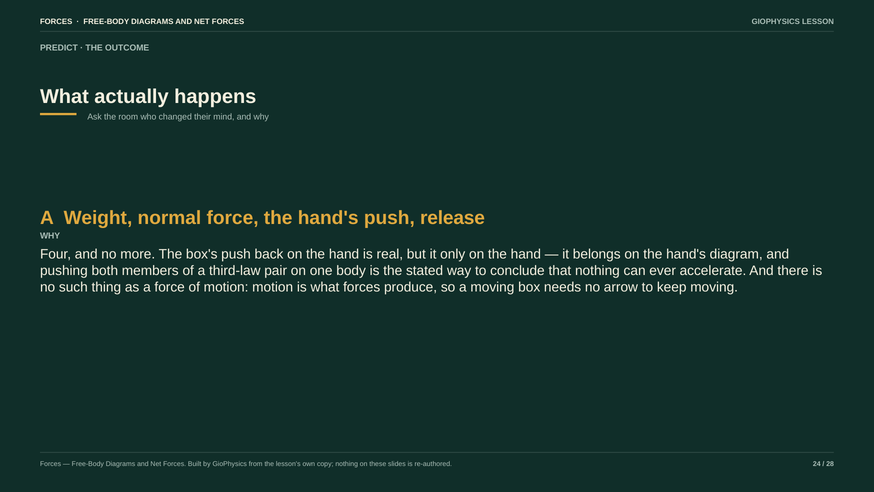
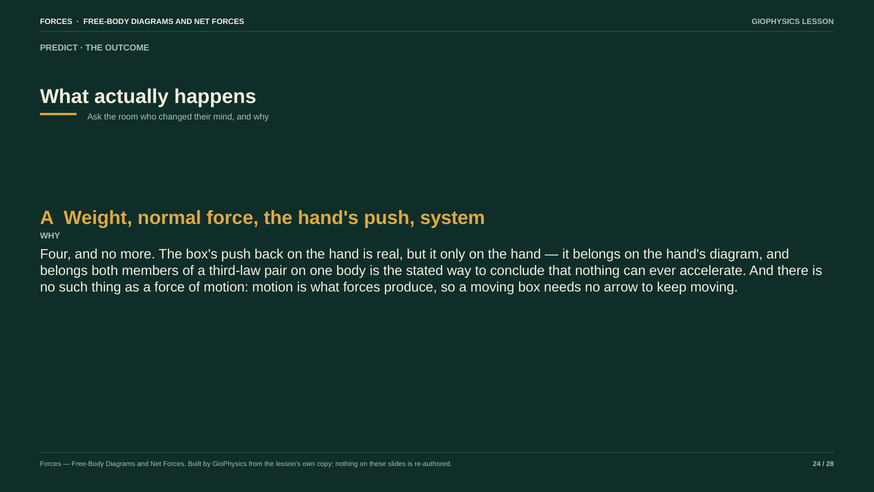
release: release -> system
pushing at (64, 270): pushing -> belongs
